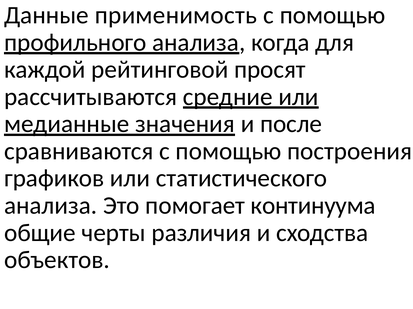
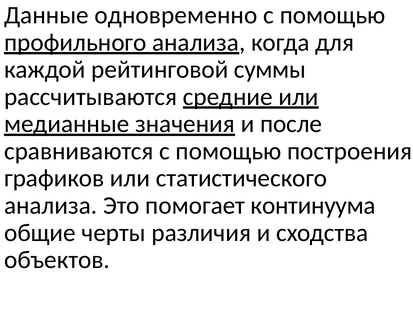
применимость: применимость -> одновременно
просят: просят -> суммы
